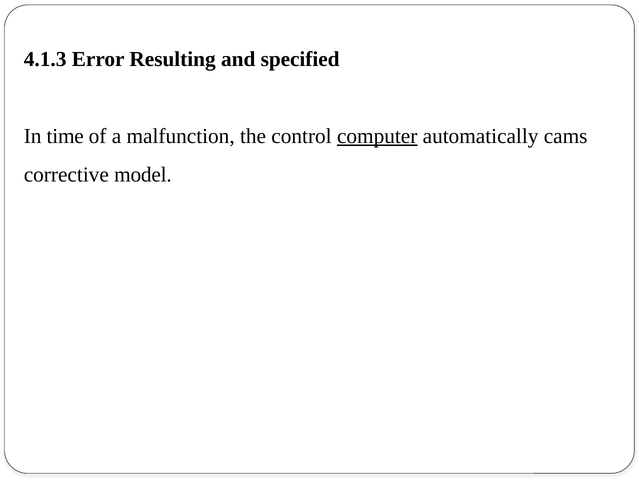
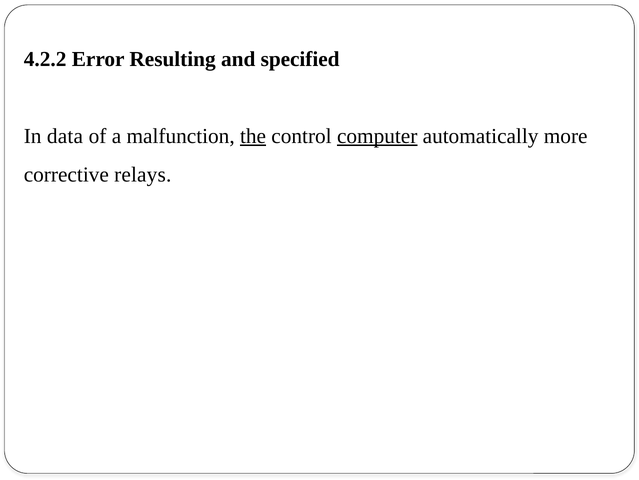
4.1.3: 4.1.3 -> 4.2.2
time: time -> data
the underline: none -> present
cams: cams -> more
model: model -> relays
